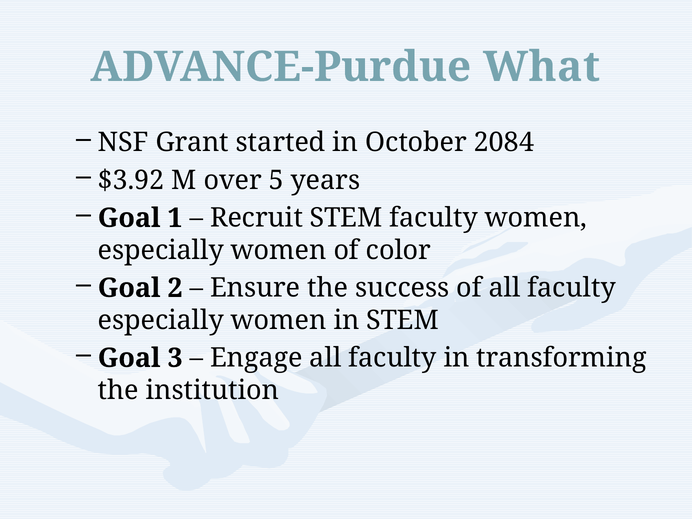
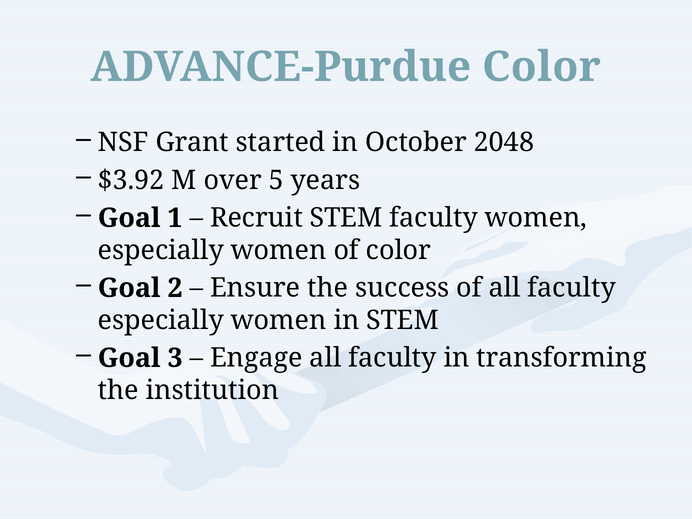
ADVANCE-Purdue What: What -> Color
2084: 2084 -> 2048
